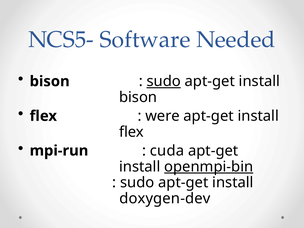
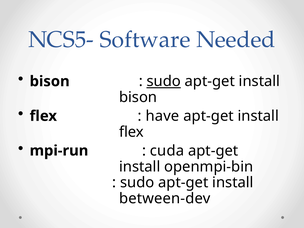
were: were -> have
openmpi-bin underline: present -> none
doxygen-dev: doxygen-dev -> between-dev
